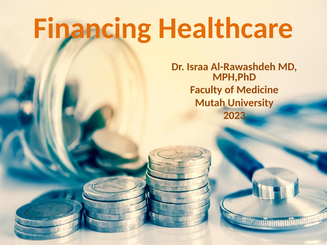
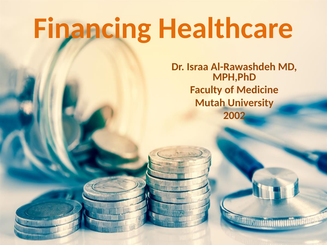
2023: 2023 -> 2002
